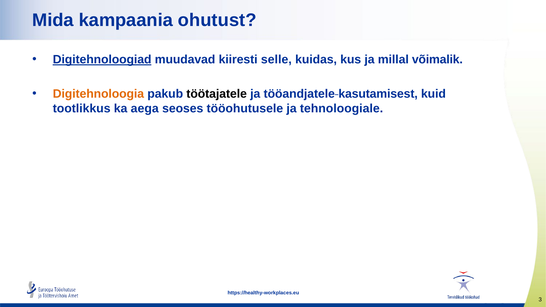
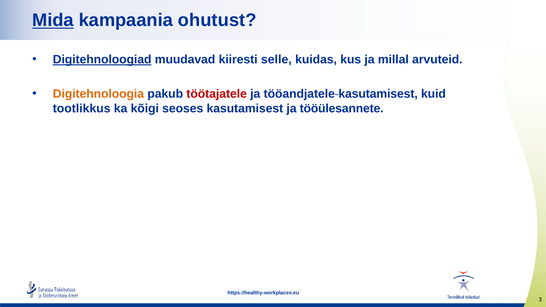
Mida underline: none -> present
võimalik: võimalik -> arvuteid
töötajatele colour: black -> red
aega: aega -> kõigi
seoses tööohutusele: tööohutusele -> kasutamisest
tehnoloogiale: tehnoloogiale -> tööülesannete
